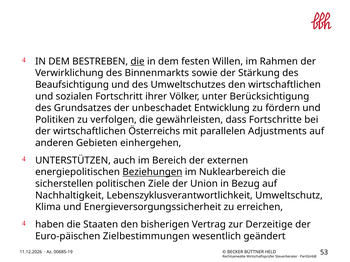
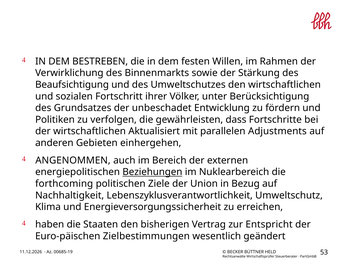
die at (138, 61) underline: present -> none
Österreichs: Österreichs -> Aktualisiert
UNTERSTÜTZEN: UNTERSTÜTZEN -> ANGENOMMEN
sicherstellen: sicherstellen -> forthcoming
Derzeitige: Derzeitige -> Entspricht
